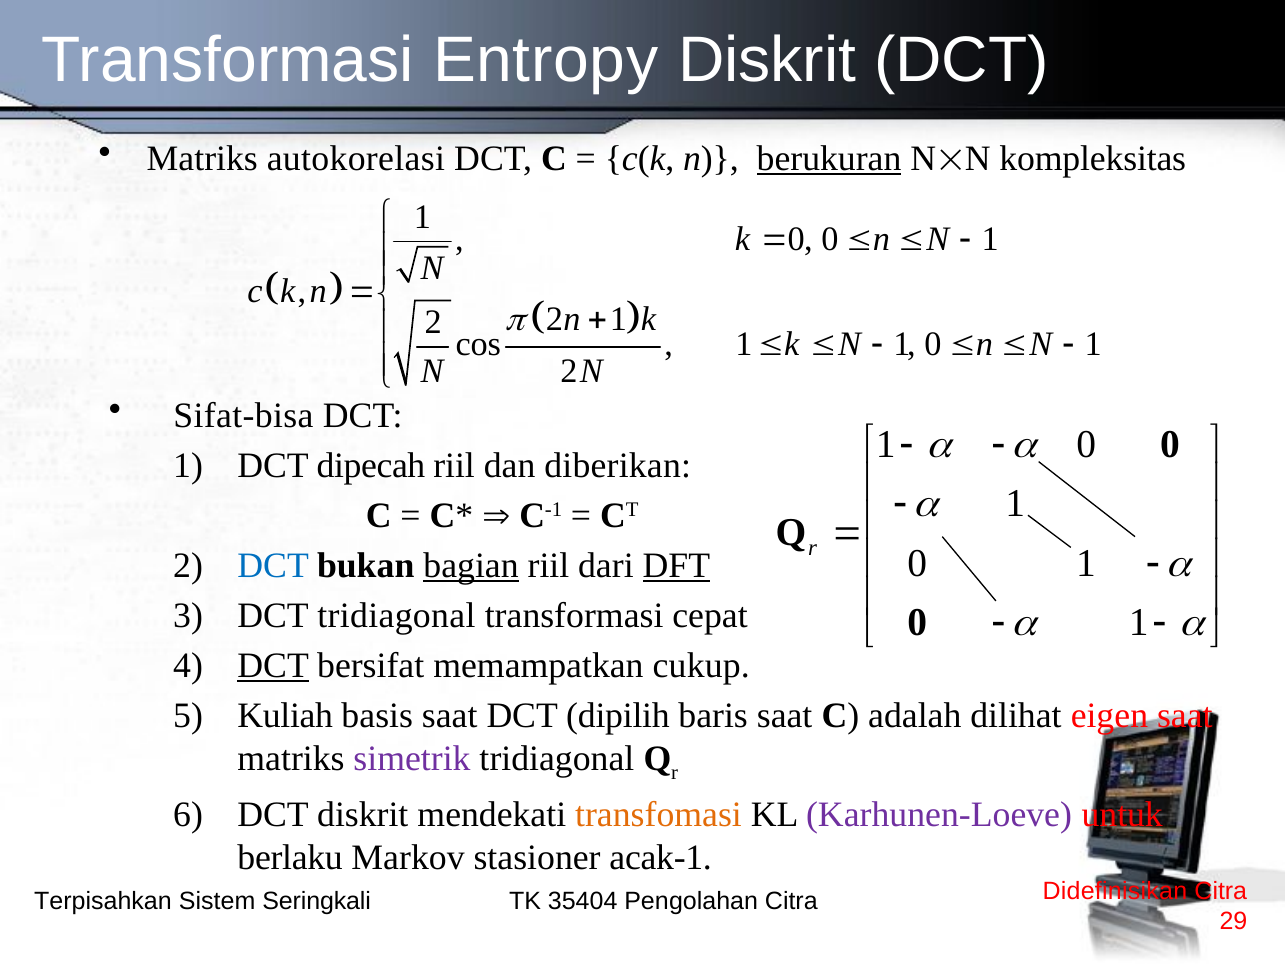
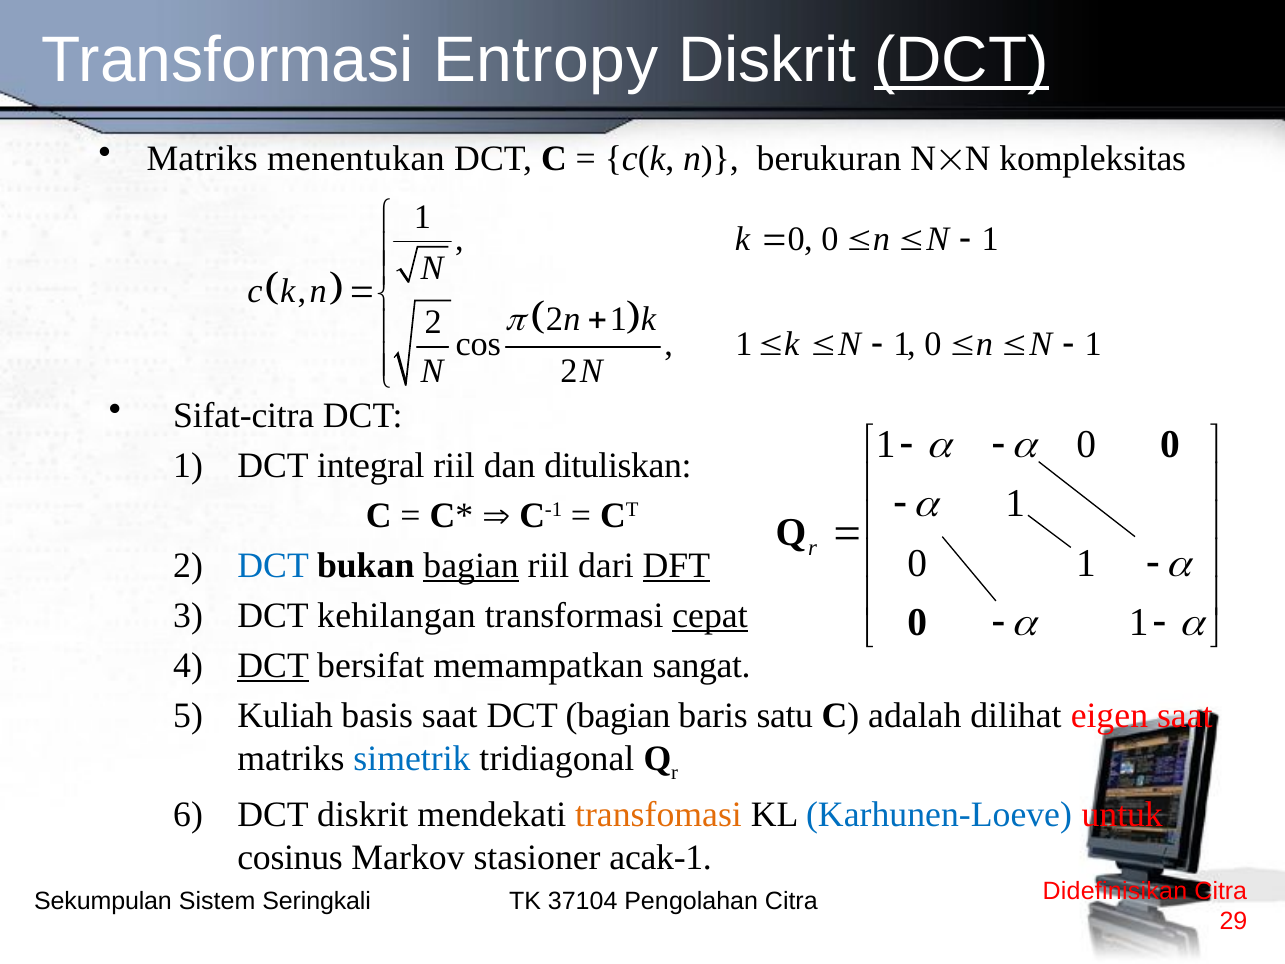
DCT at (962, 60) underline: none -> present
autokorelasi: autokorelasi -> menentukan
berukuran underline: present -> none
Sifat-bisa: Sifat-bisa -> Sifat-citra
dipecah: dipecah -> integral
diberikan: diberikan -> dituliskan
DCT tridiagonal: tridiagonal -> kehilangan
cepat underline: none -> present
cukup: cukup -> sangat
DCT dipilih: dipilih -> bagian
baris saat: saat -> satu
simetrik colour: purple -> blue
Karhunen-Loeve colour: purple -> blue
berlaku: berlaku -> cosinus
35404: 35404 -> 37104
Terpisahkan: Terpisahkan -> Sekumpulan
